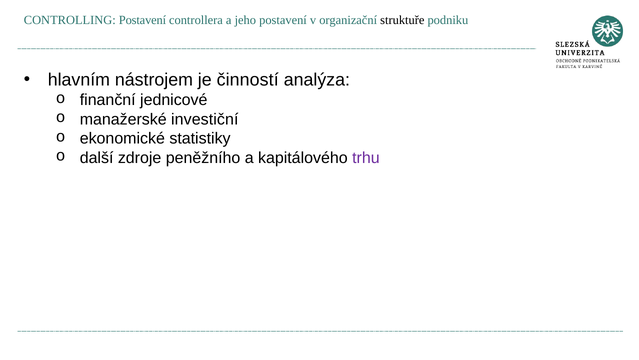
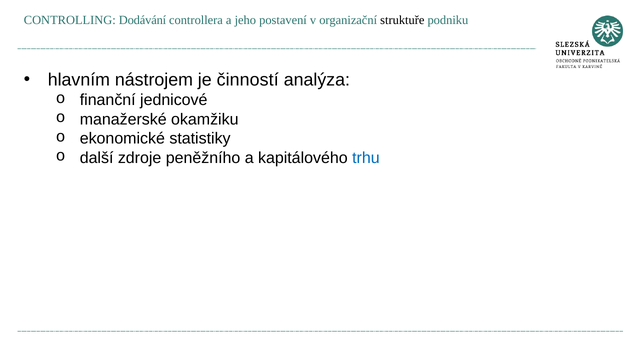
CONTROLLING Postavení: Postavení -> Dodávání
investiční: investiční -> okamžiku
trhu colour: purple -> blue
